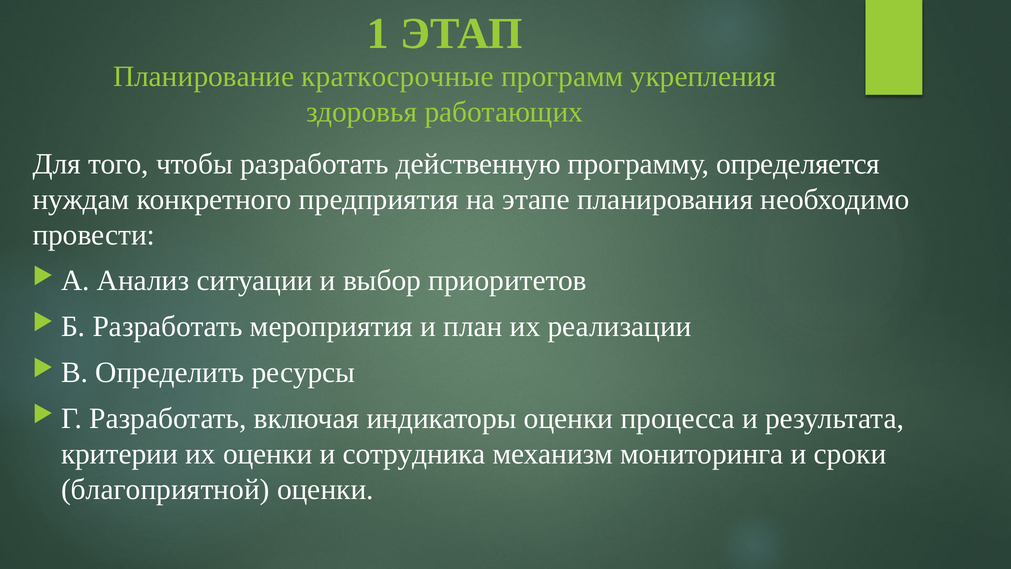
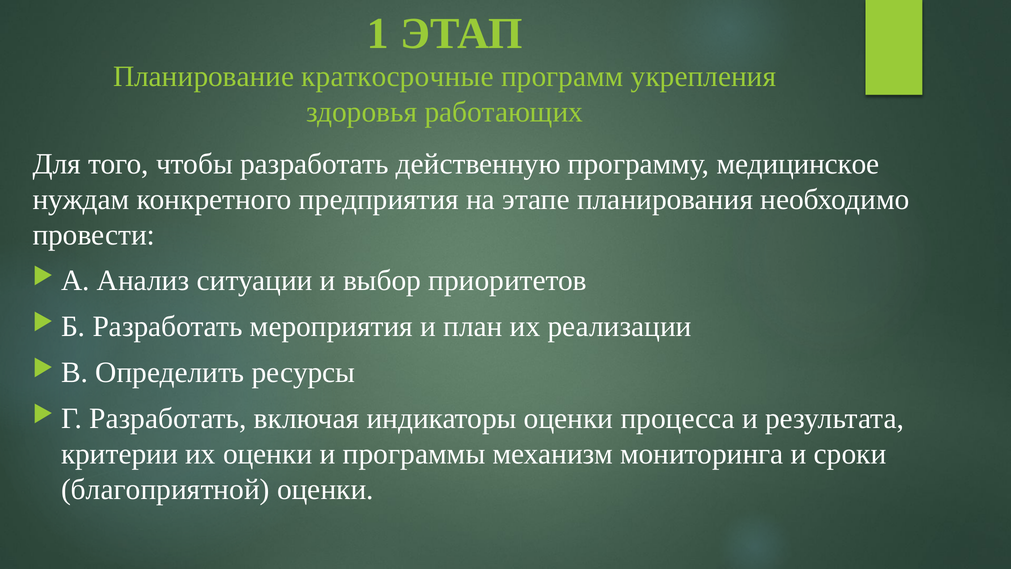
определяется: определяется -> медицинское
сотрудника: сотрудника -> программы
